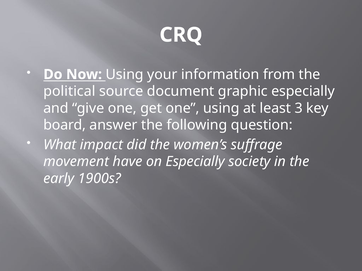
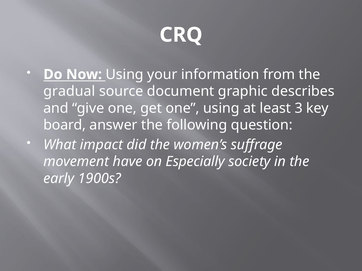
political: political -> gradual
graphic especially: especially -> describes
